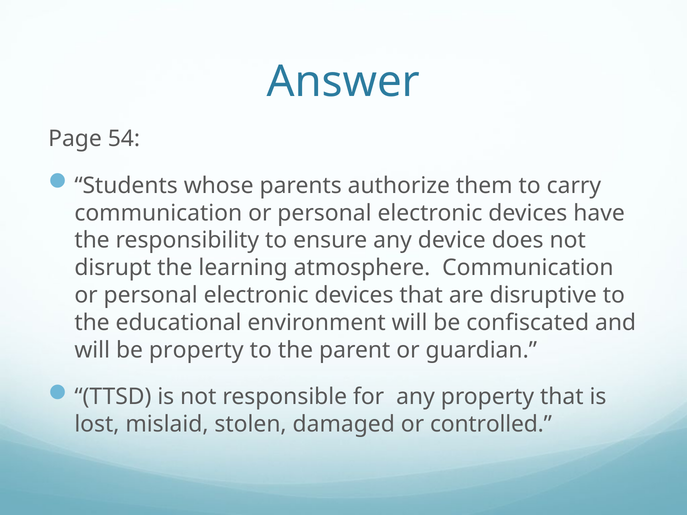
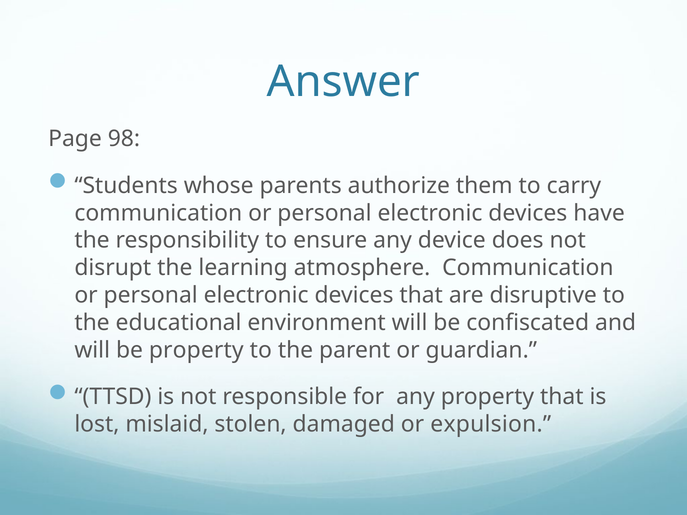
54: 54 -> 98
controlled: controlled -> expulsion
